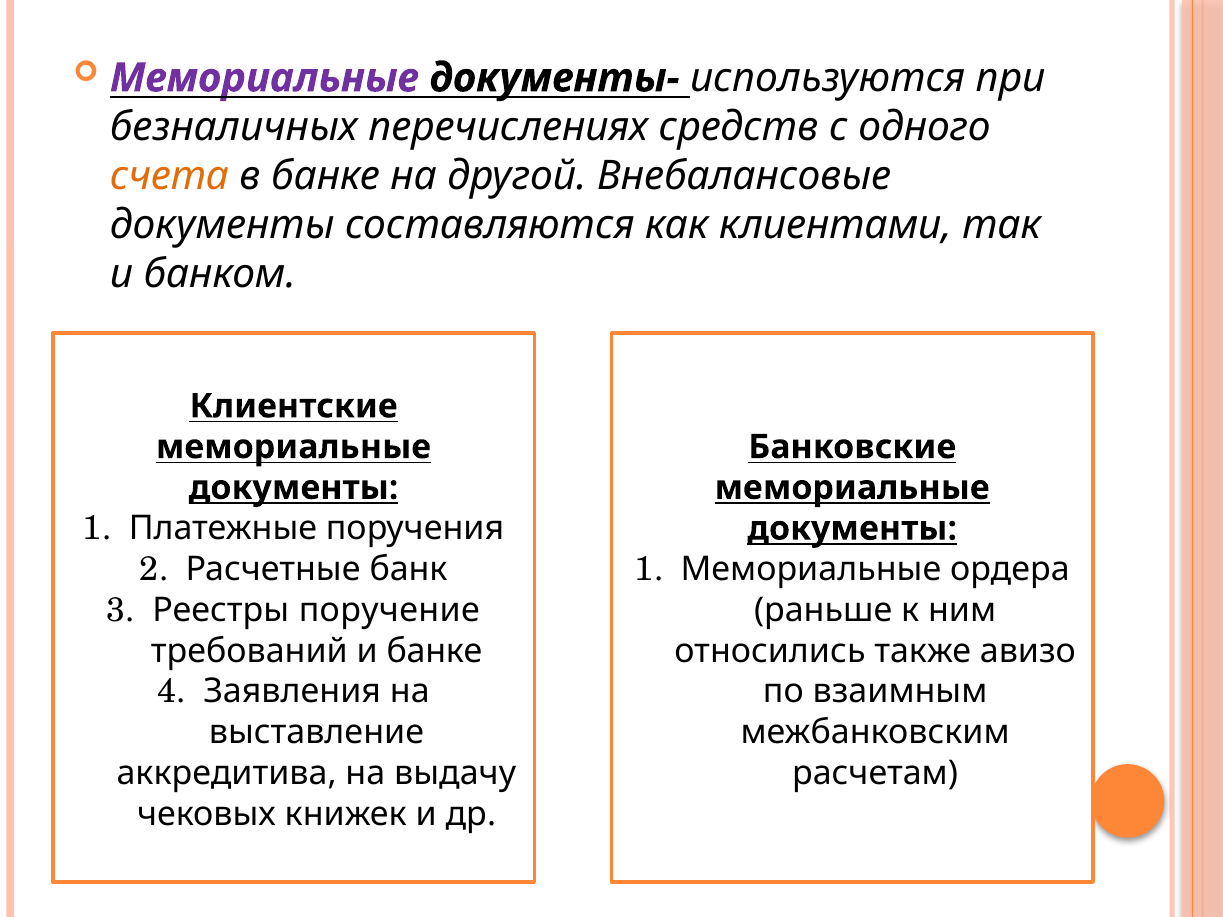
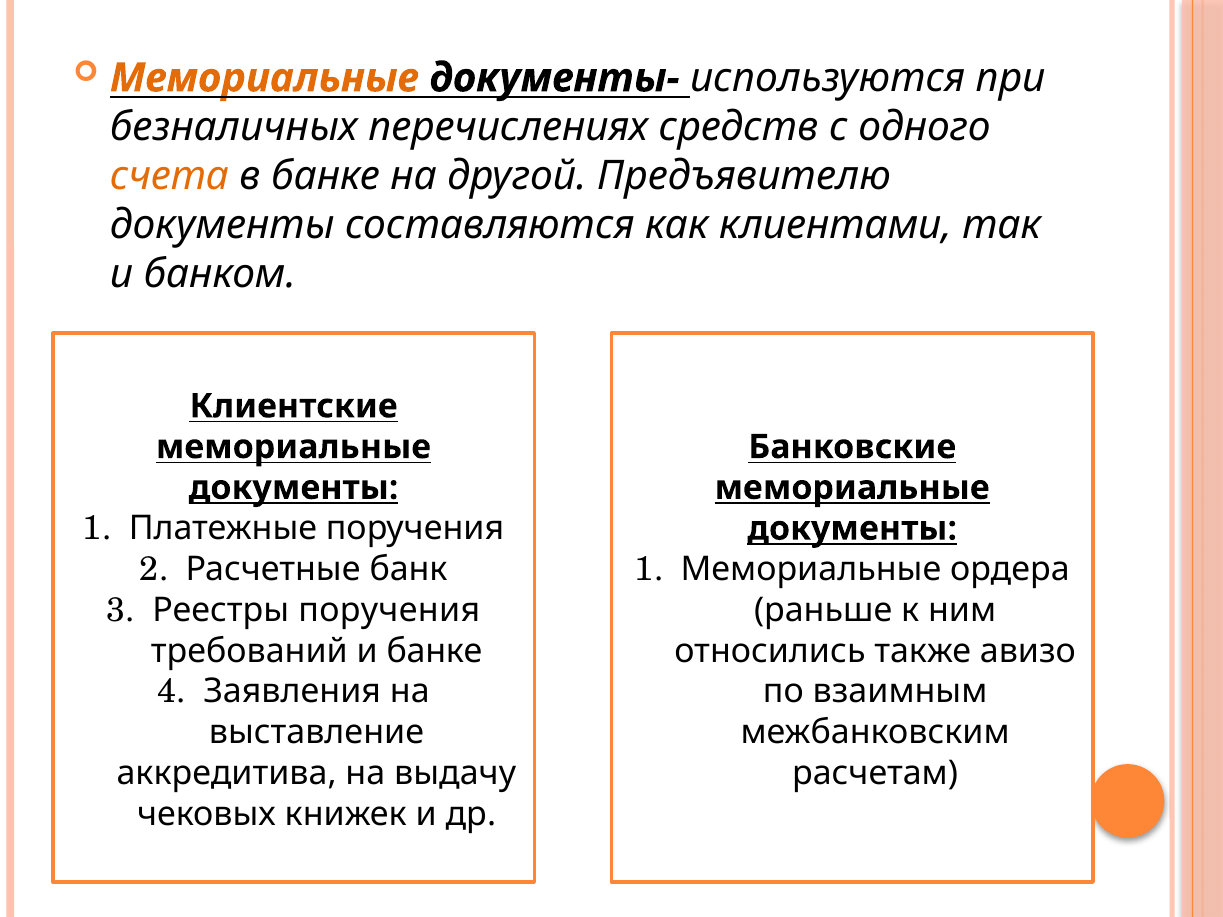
Мемориальные at (264, 78) colour: purple -> orange
Внебалансовые: Внебалансовые -> Предъявителю
Реестры поручение: поручение -> поручения
